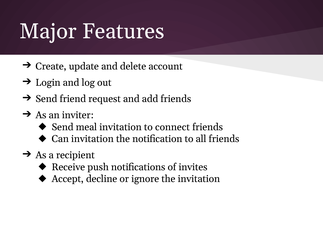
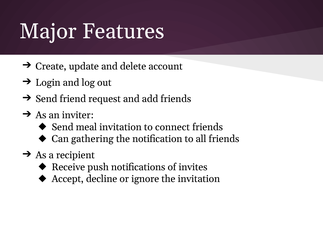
Can invitation: invitation -> gathering
